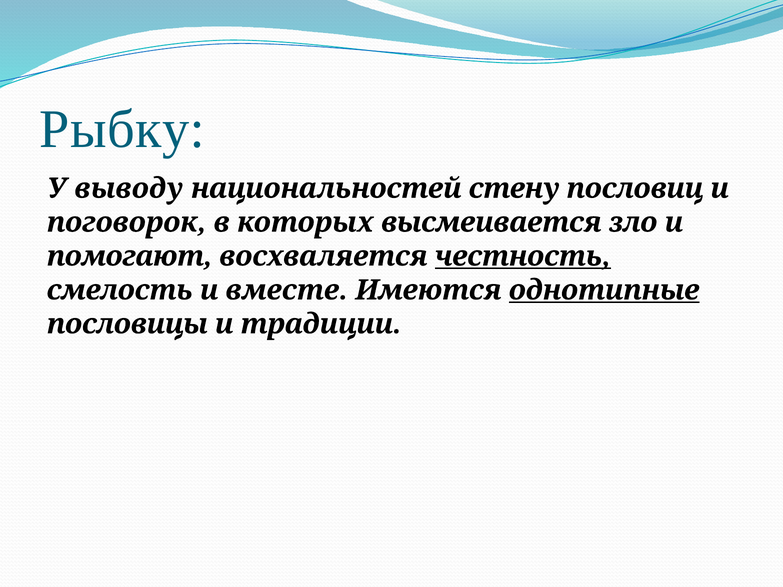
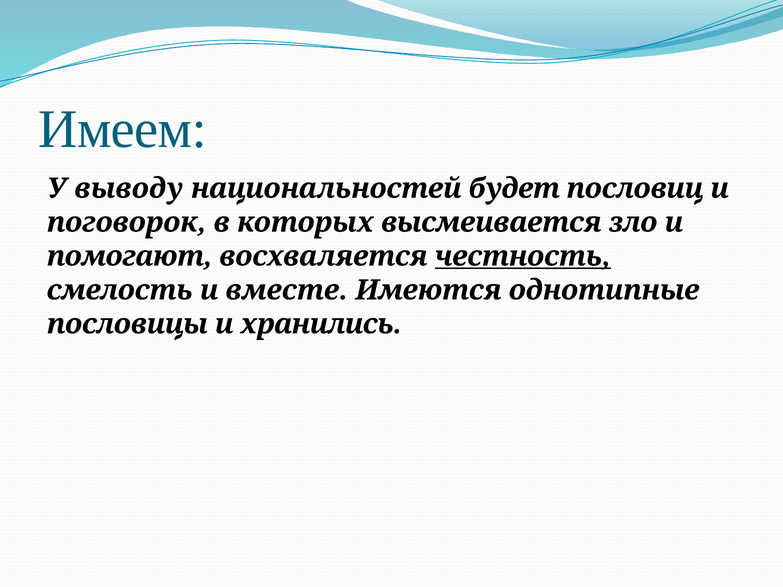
Рыбку: Рыбку -> Имеем
стену: стену -> будет
однотипные underline: present -> none
традиции: традиции -> хранились
